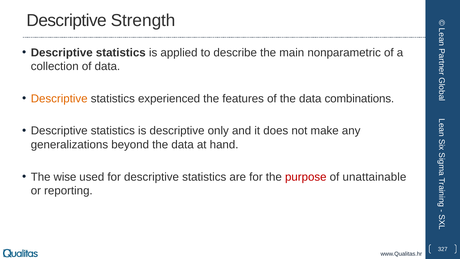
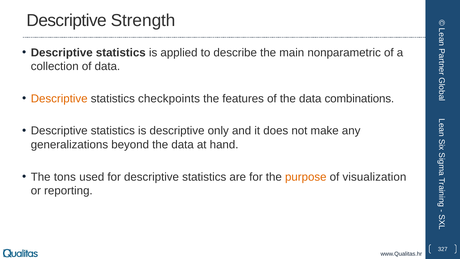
experienced: experienced -> checkpoints
wise: wise -> tons
purpose colour: red -> orange
unattainable: unattainable -> visualization
